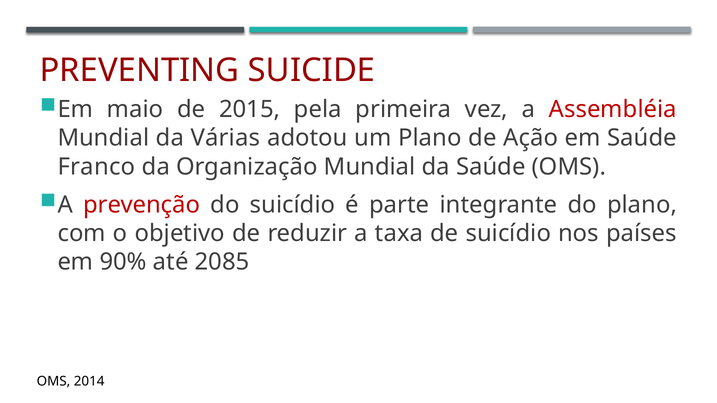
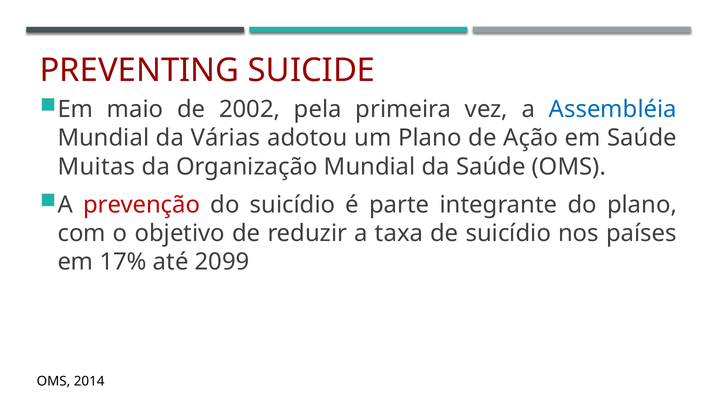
2015: 2015 -> 2002
Assembléia colour: red -> blue
Franco: Franco -> Muitas
90%: 90% -> 17%
2085: 2085 -> 2099
